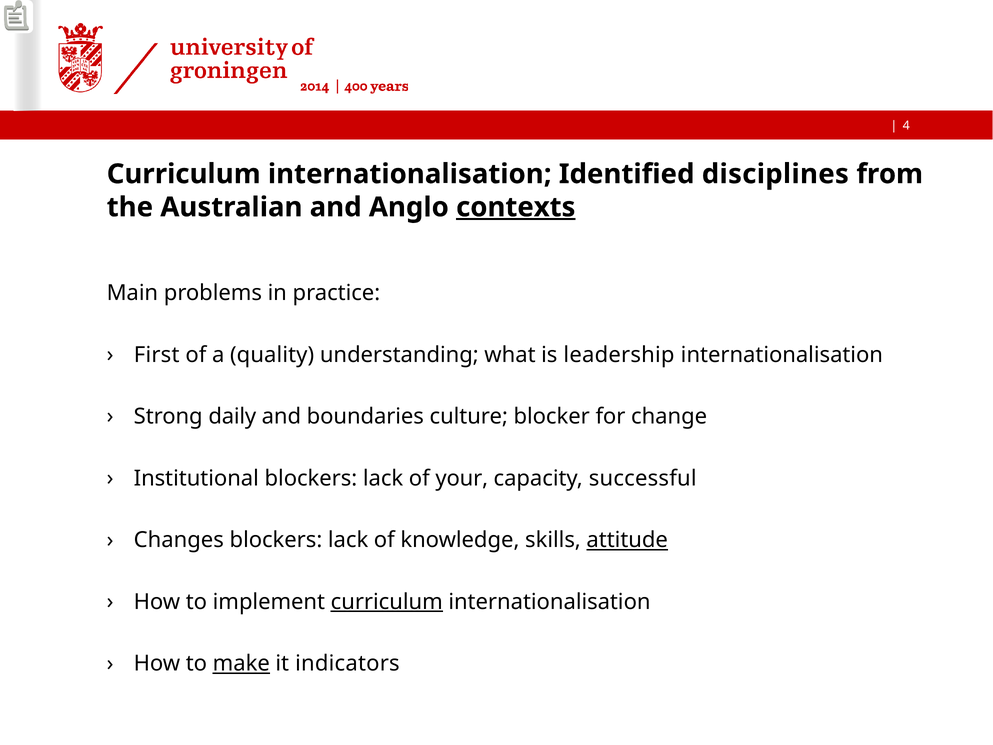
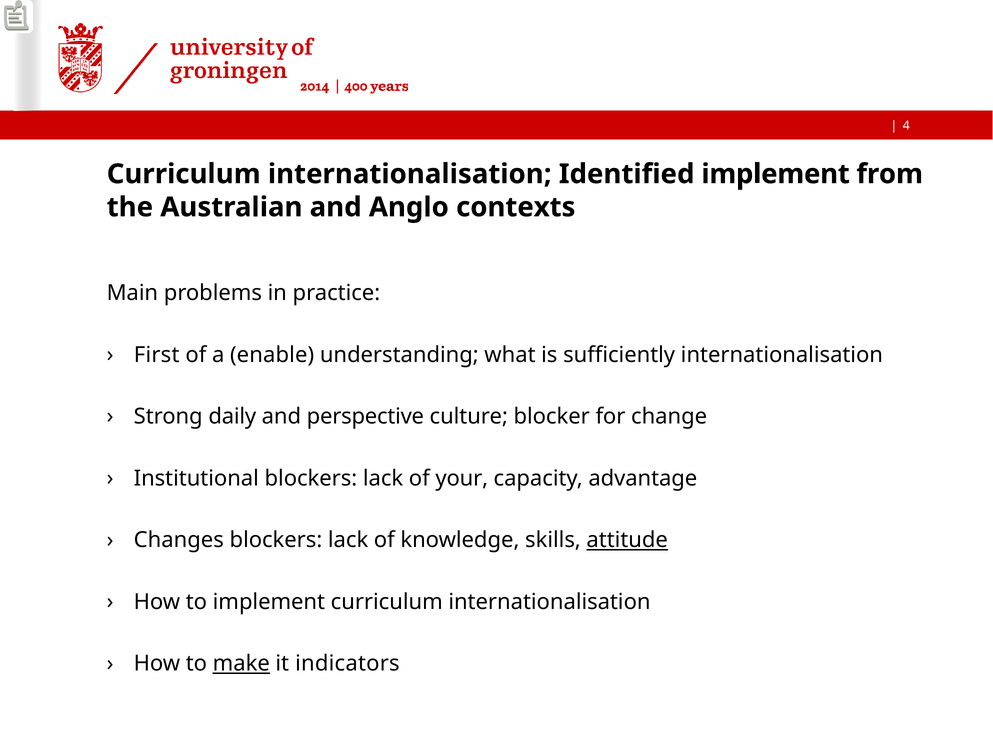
Identified disciplines: disciplines -> implement
contexts underline: present -> none
quality: quality -> enable
leadership: leadership -> sufficiently
boundaries: boundaries -> perspective
successful: successful -> advantage
curriculum at (387, 602) underline: present -> none
